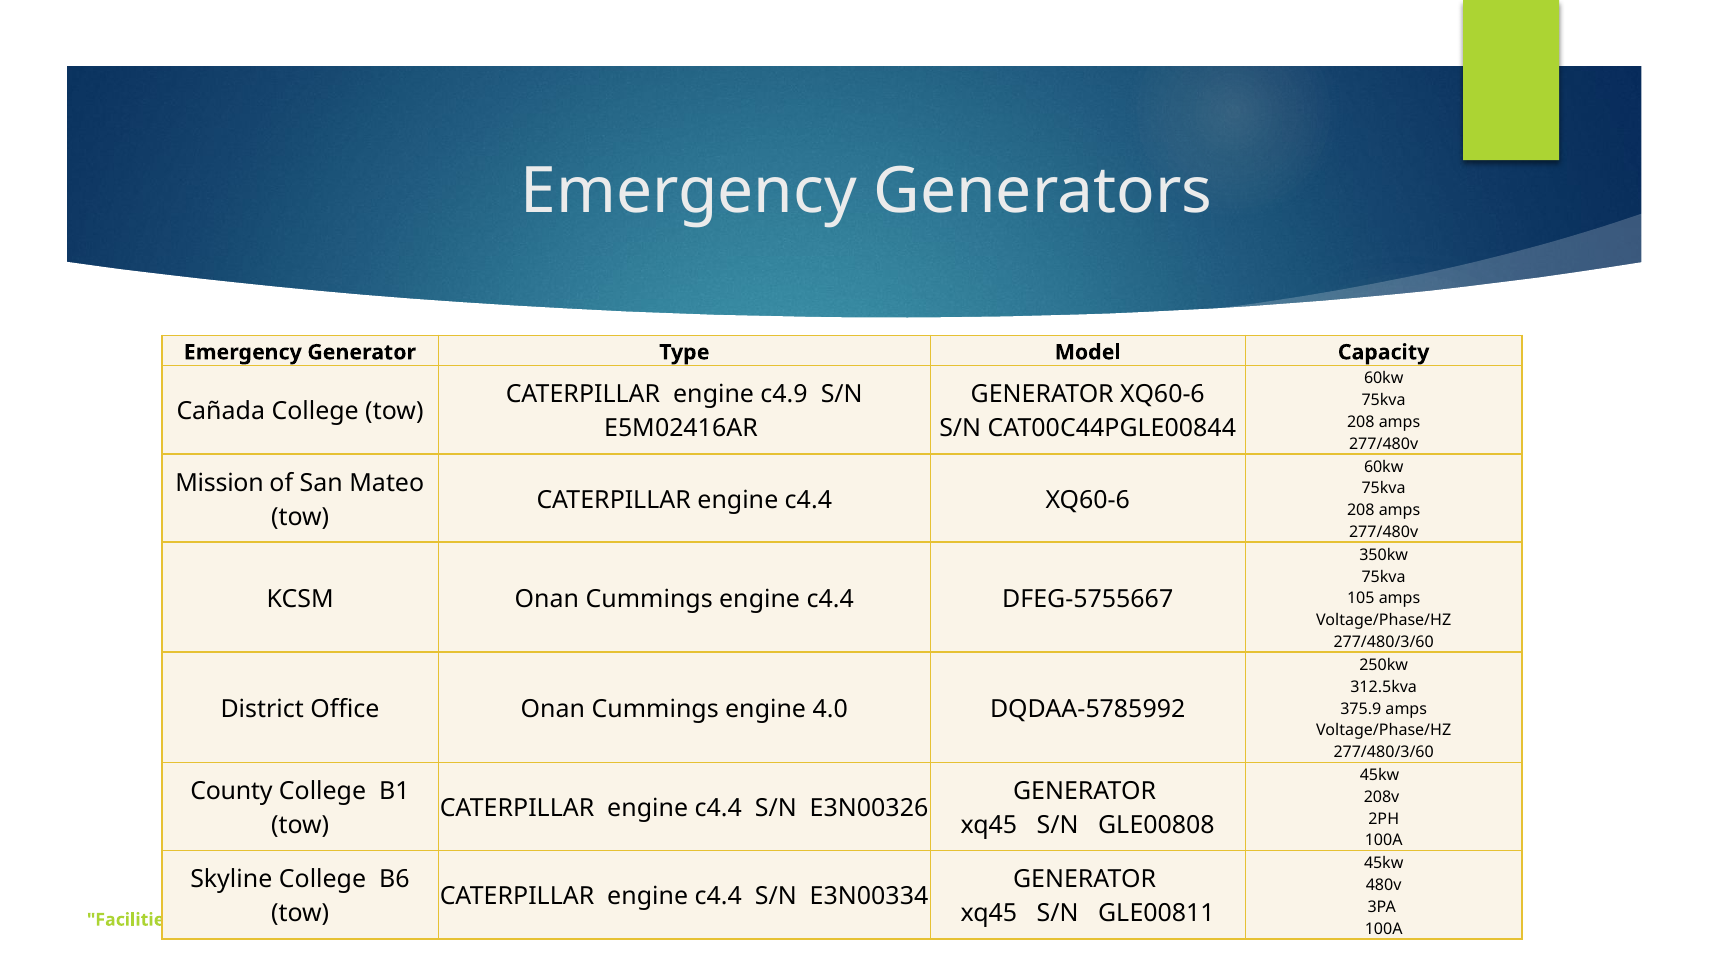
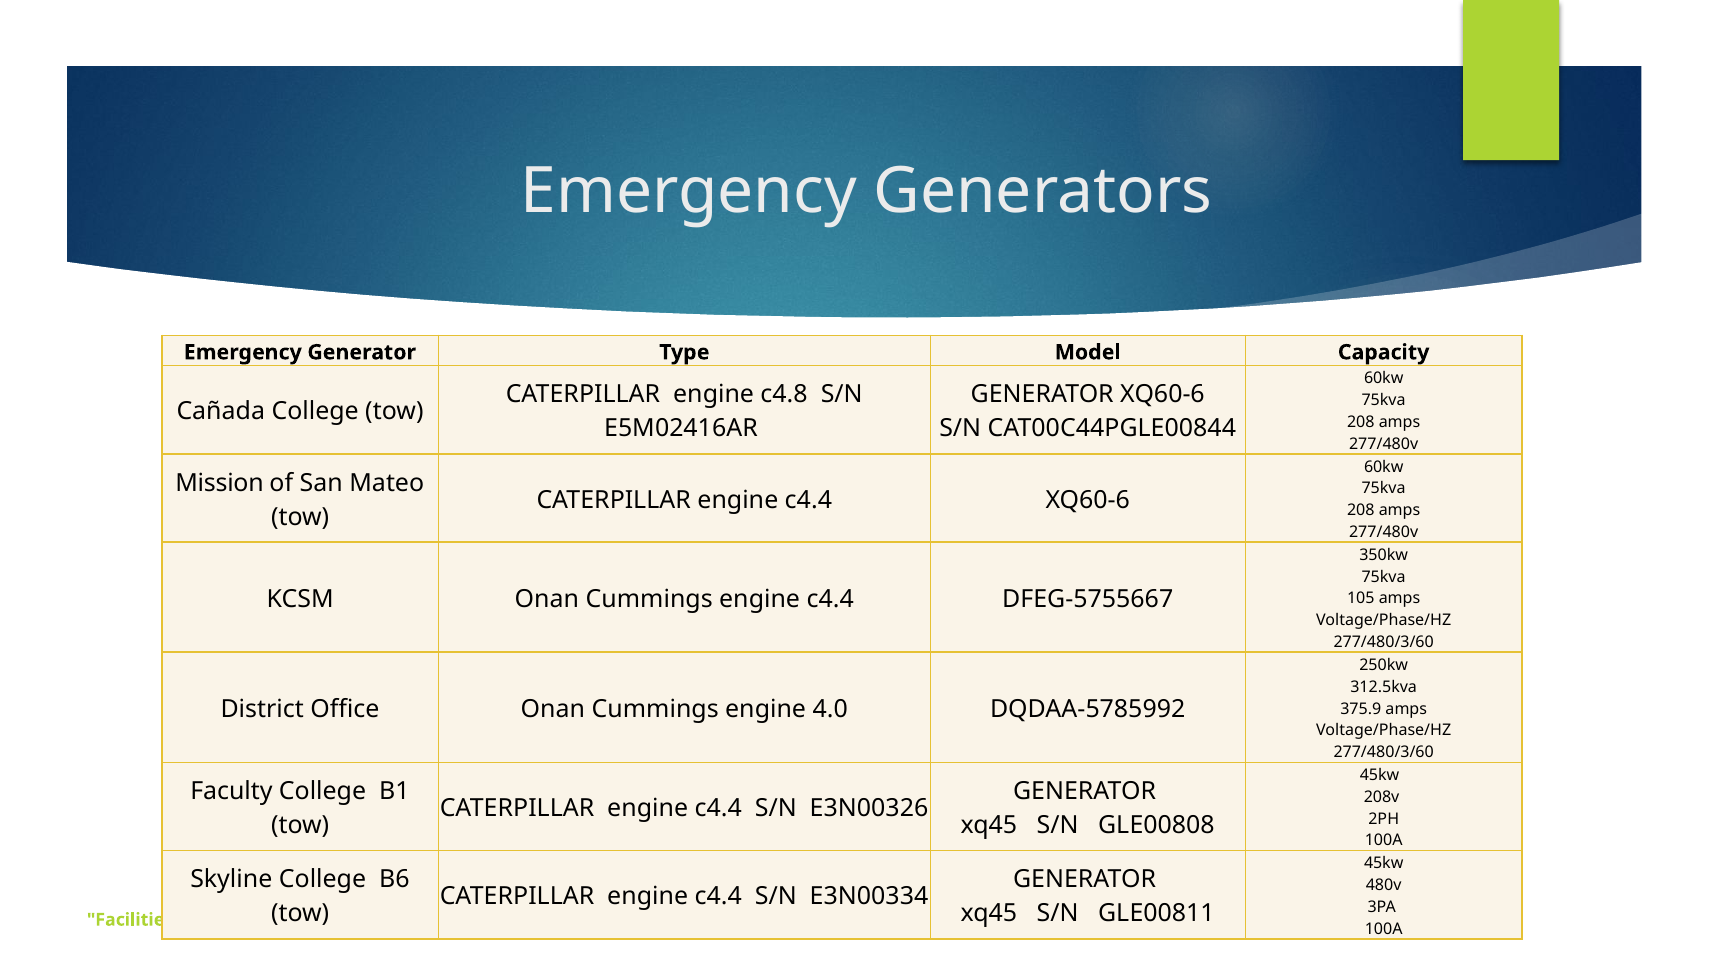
c4.9: c4.9 -> c4.8
County: County -> Faculty
